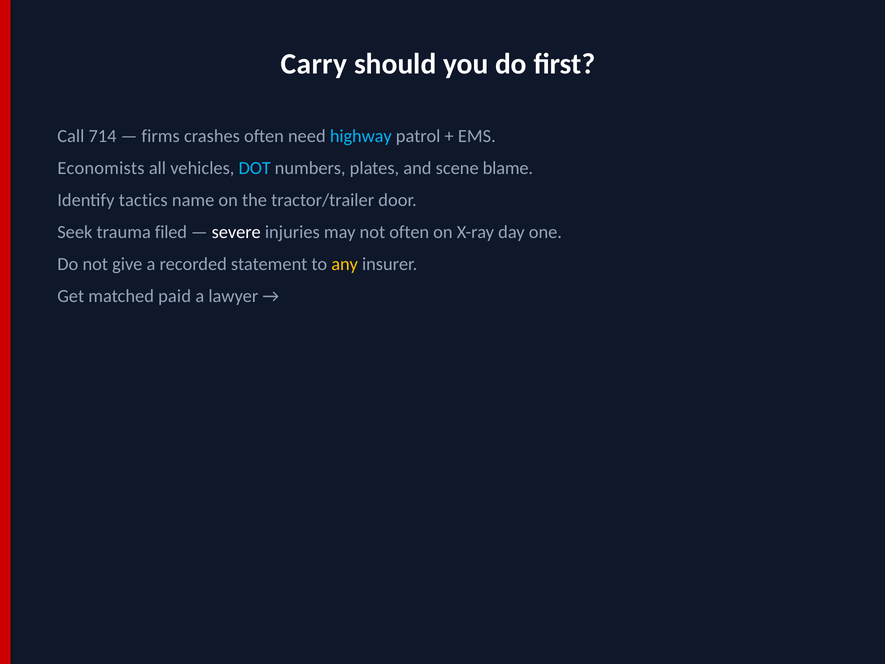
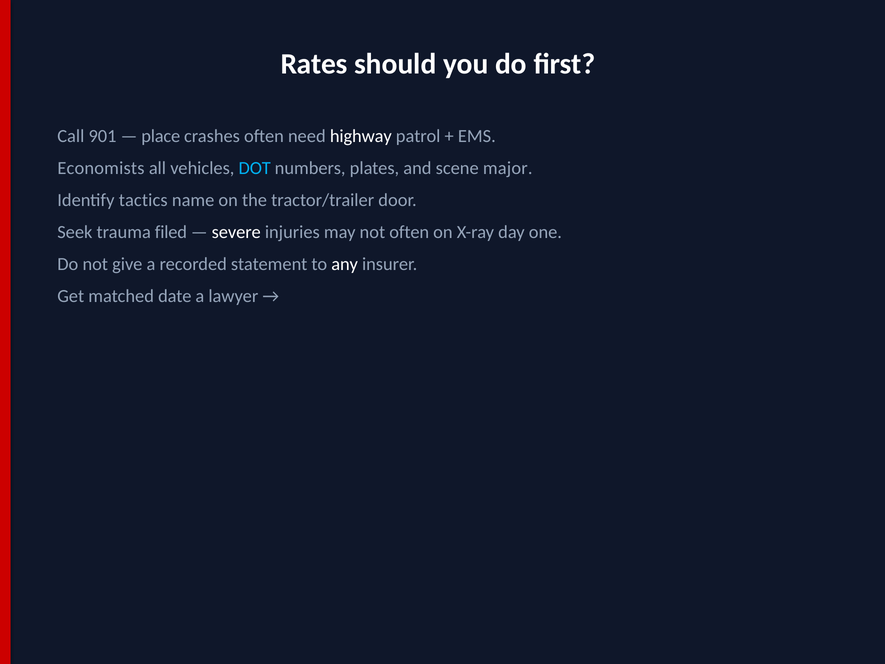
Carry: Carry -> Rates
714: 714 -> 901
firms: firms -> place
highway colour: light blue -> white
blame: blame -> major
any colour: yellow -> white
paid: paid -> date
